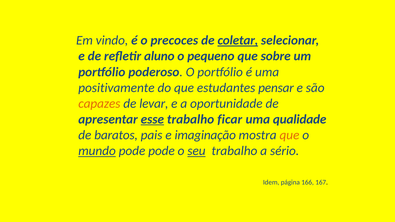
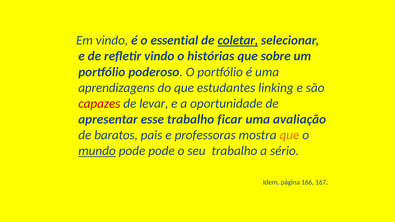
precoces: precoces -> essential
refletir aluno: aluno -> vindo
pequeno: pequeno -> histórias
positivamente: positivamente -> aprendizagens
pensar: pensar -> linking
capazes colour: orange -> red
esse underline: present -> none
qualidade: qualidade -> avaliação
imaginação: imaginação -> professoras
seu underline: present -> none
